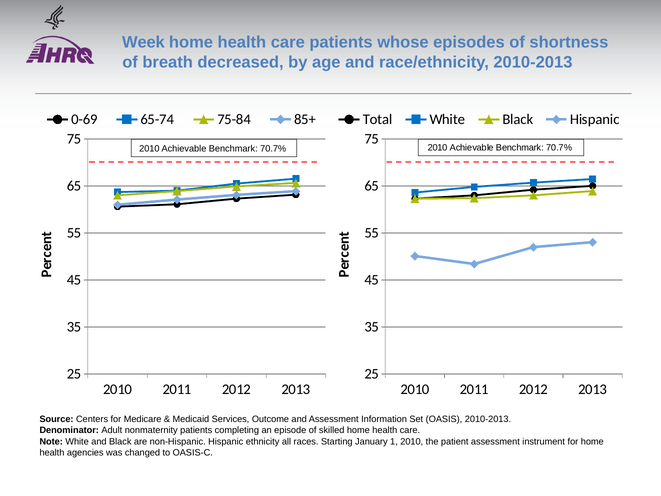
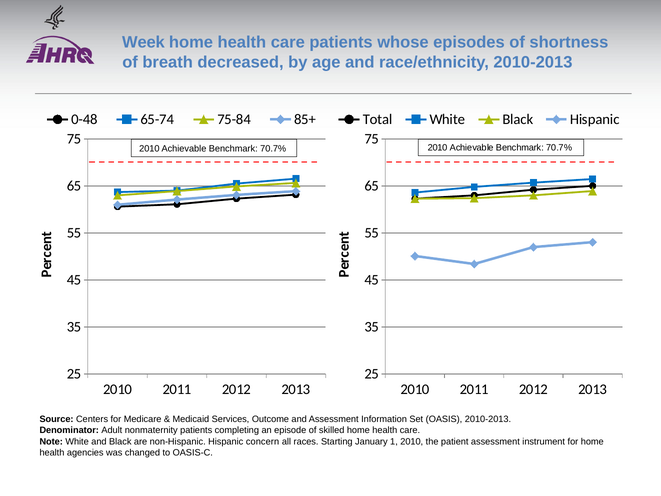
0-69: 0-69 -> 0-48
ethnicity: ethnicity -> concern
